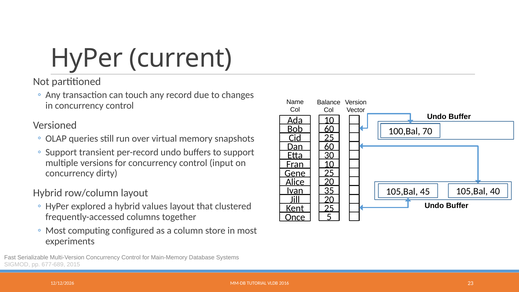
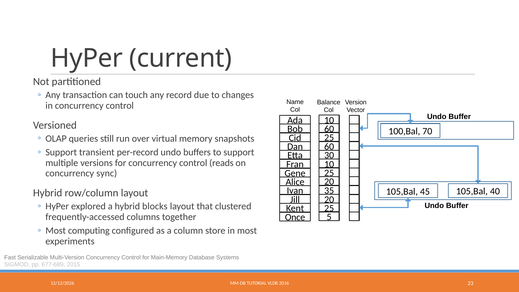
input: input -> reads
dirty: dirty -> sync
values: values -> blocks
